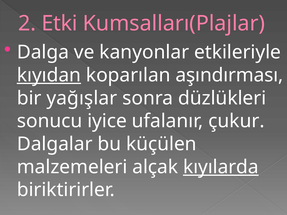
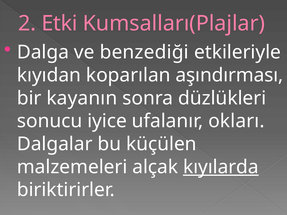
kanyonlar: kanyonlar -> benzediği
kıyıdan underline: present -> none
yağışlar: yağışlar -> kayanın
çukur: çukur -> okları
